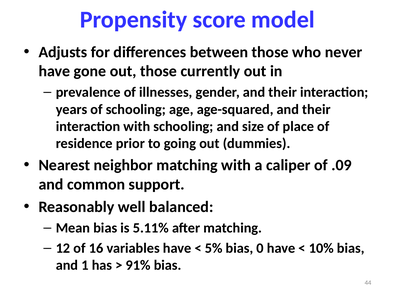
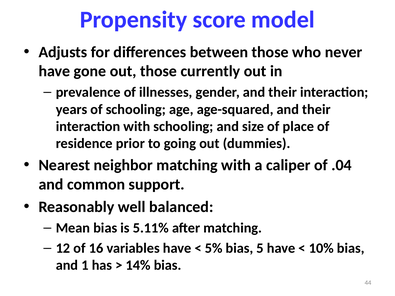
.09: .09 -> .04
0: 0 -> 5
91%: 91% -> 14%
